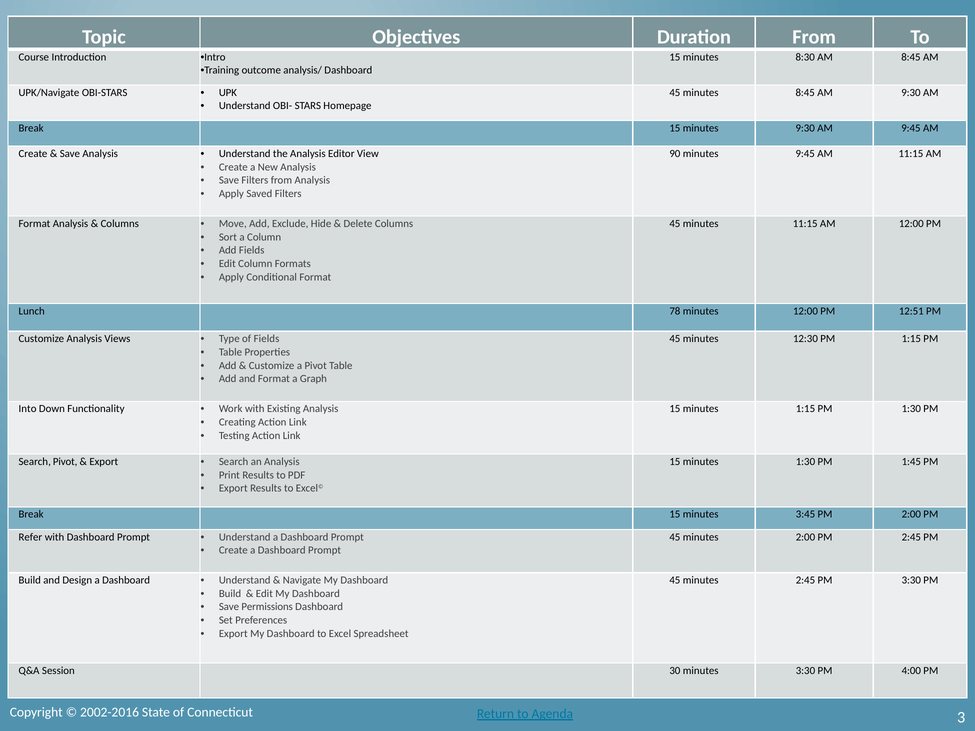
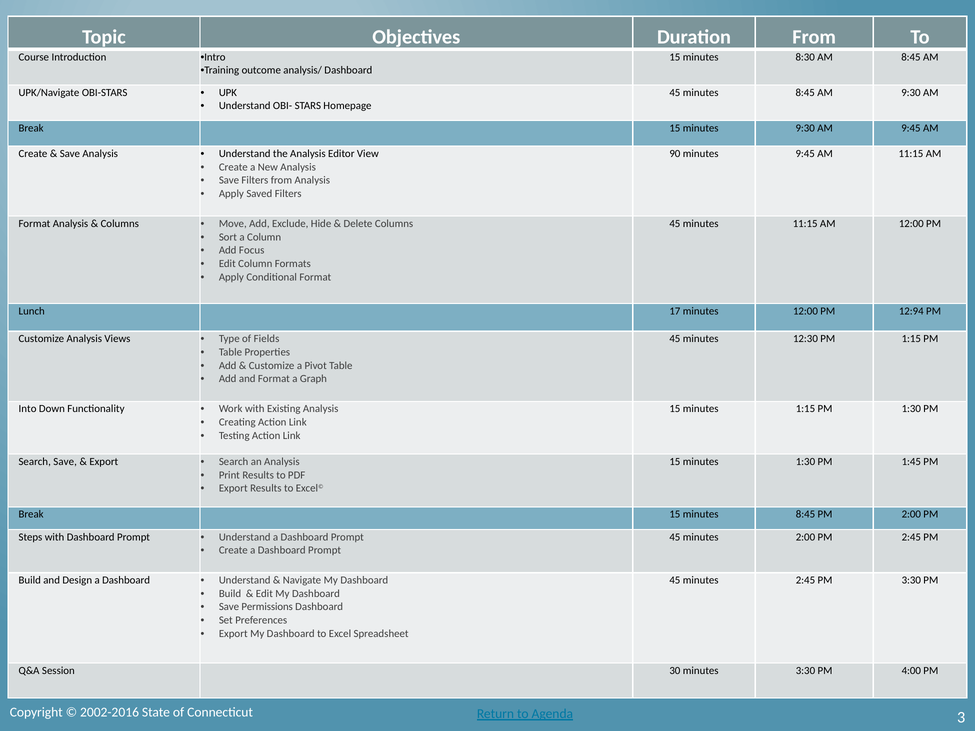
Add Fields: Fields -> Focus
78: 78 -> 17
12:51: 12:51 -> 12:94
Search Pivot: Pivot -> Save
15 minutes 3:45: 3:45 -> 8:45
Refer: Refer -> Steps
